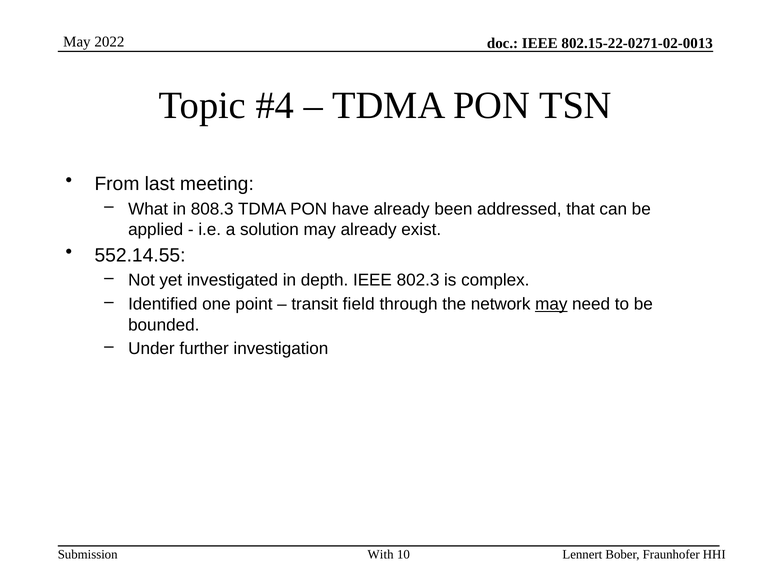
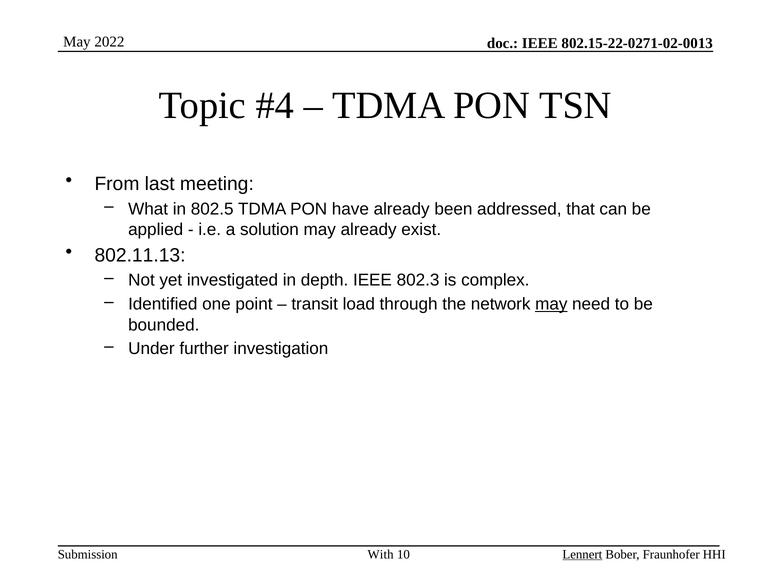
808.3: 808.3 -> 802.5
552.14.55: 552.14.55 -> 802.11.13
field: field -> load
Lennert underline: none -> present
